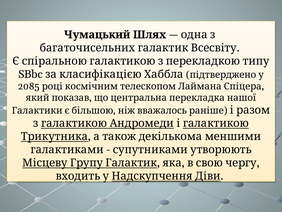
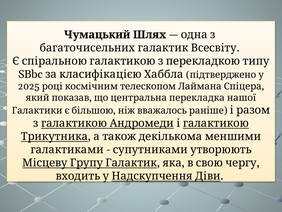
2085: 2085 -> 2025
